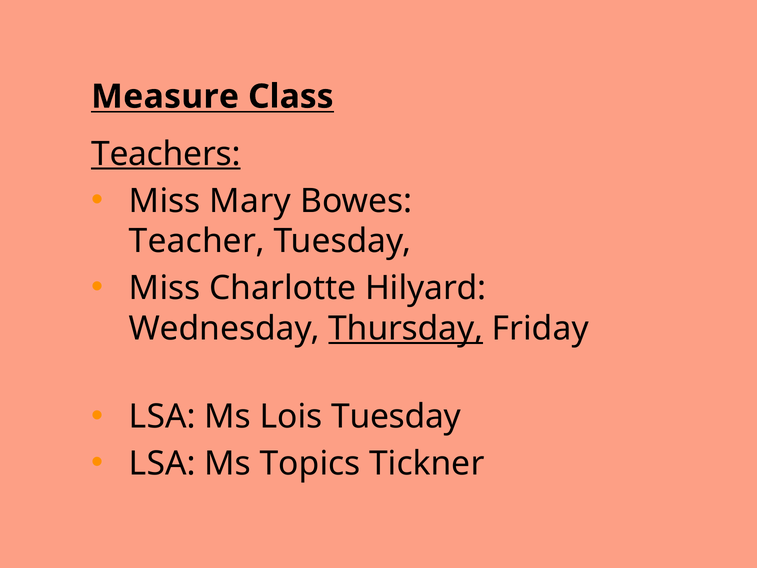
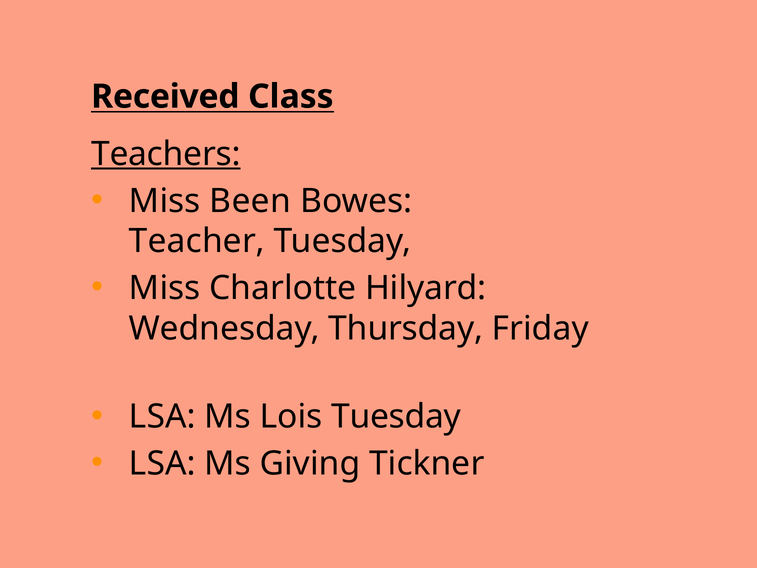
Measure: Measure -> Received
Mary: Mary -> Been
Thursday underline: present -> none
Topics: Topics -> Giving
